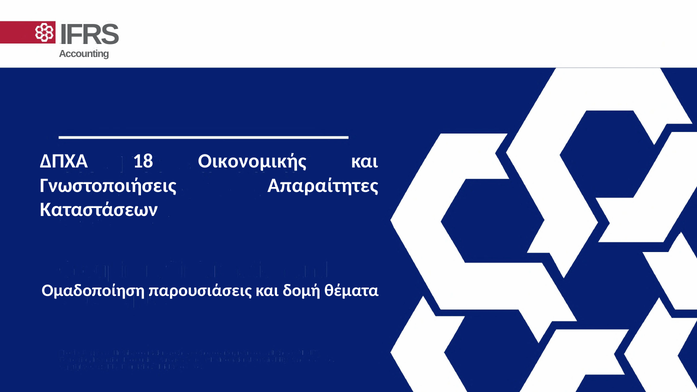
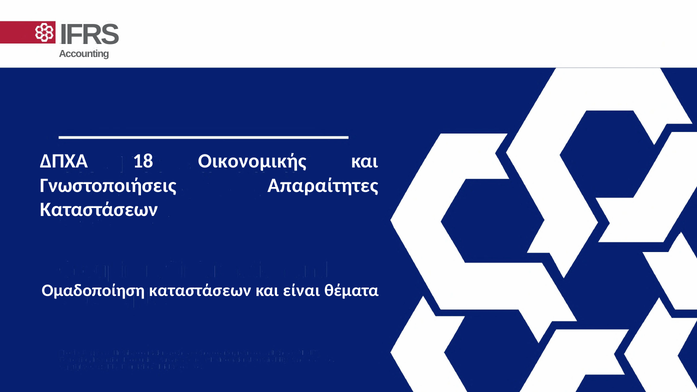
Ομαδοποίηση παρουσιάσεις: παρουσιάσεις -> καταστάσεων
δομή: δομή -> είναι
